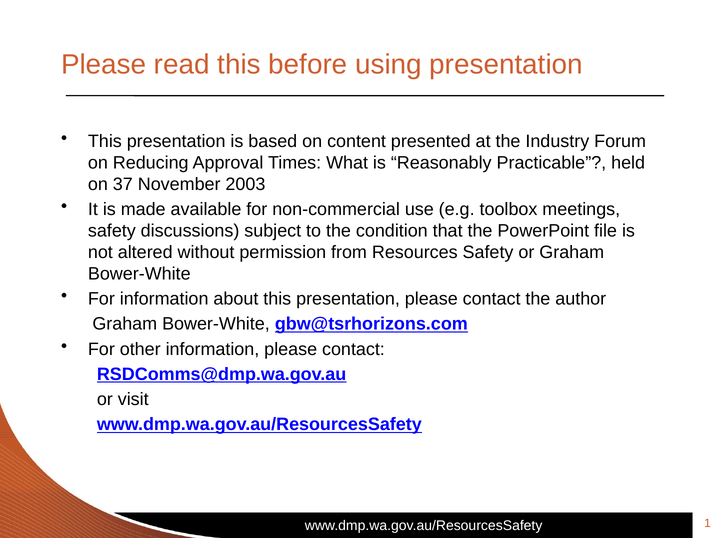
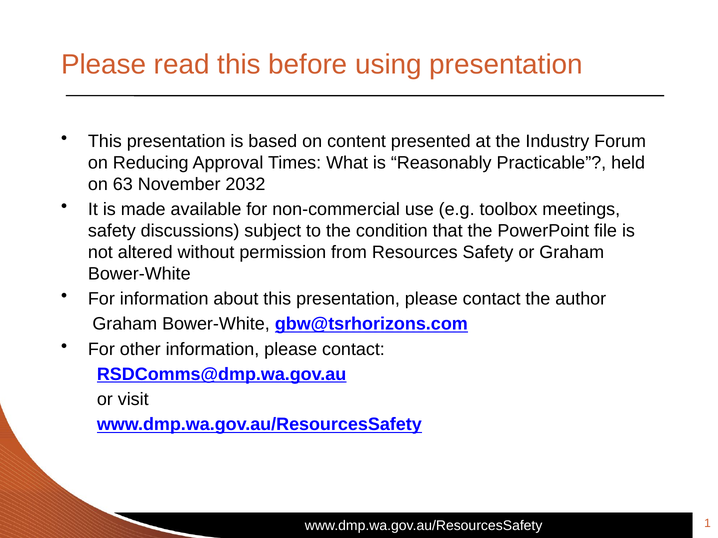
37: 37 -> 63
2003: 2003 -> 2032
